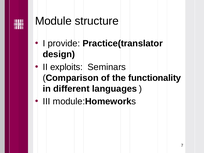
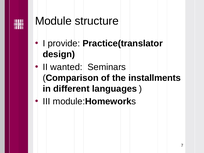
exploits: exploits -> wanted
functionality: functionality -> installments
